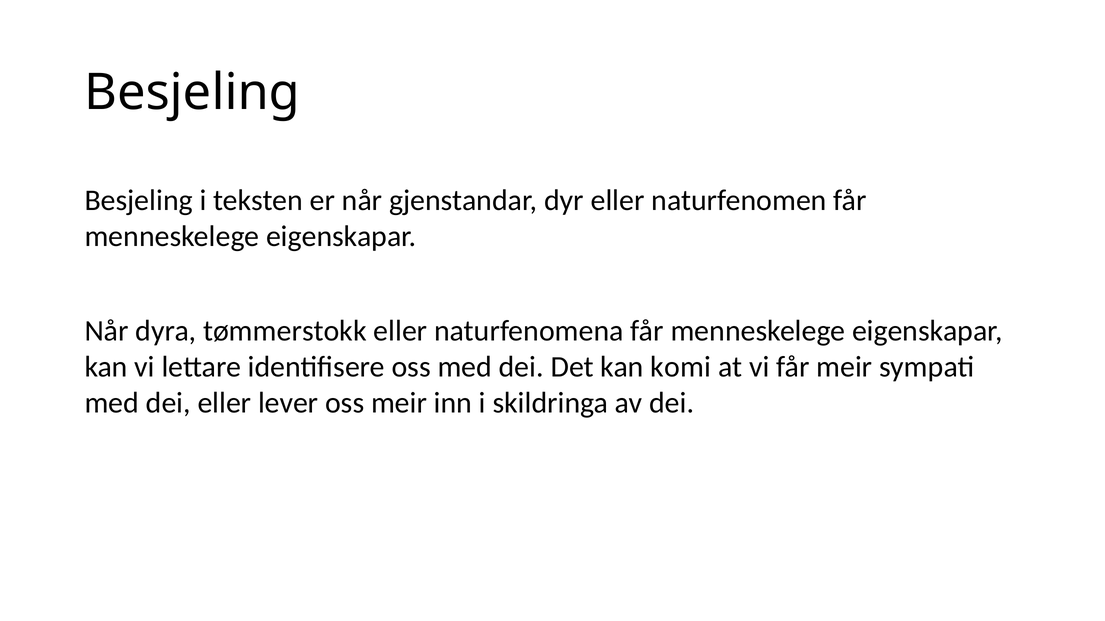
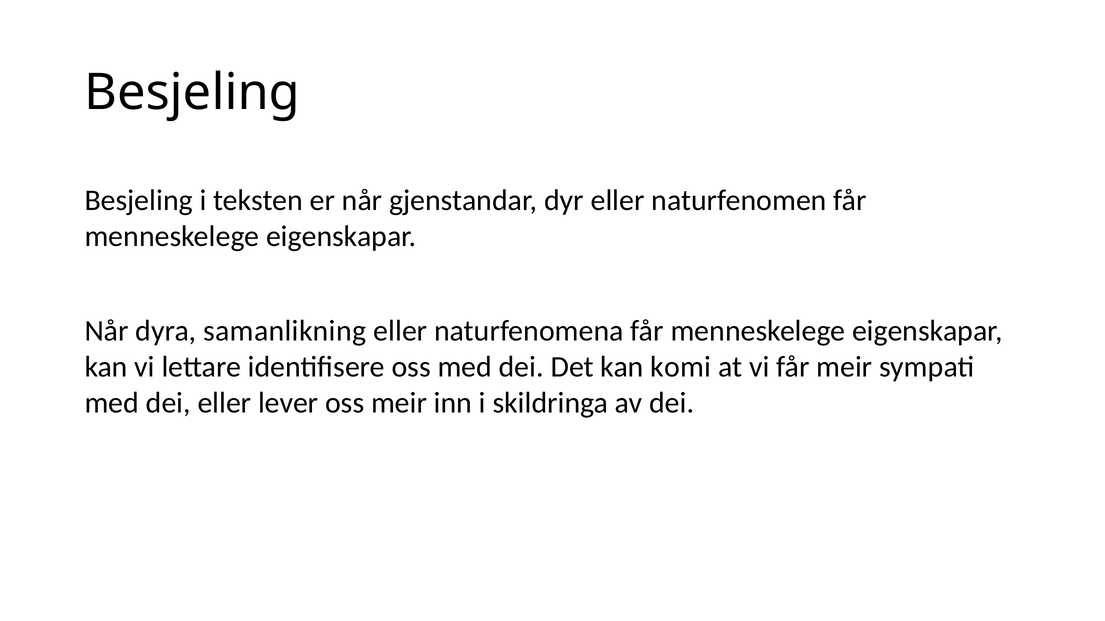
tømmerstokk: tømmerstokk -> samanlikning
